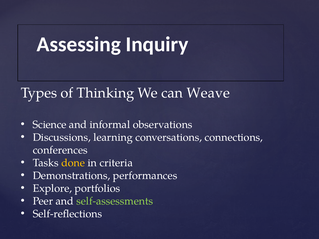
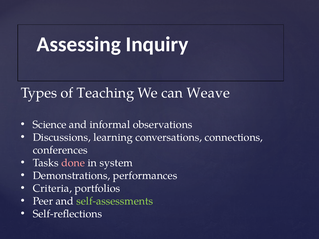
Thinking: Thinking -> Teaching
done colour: yellow -> pink
criteria: criteria -> system
Explore: Explore -> Criteria
